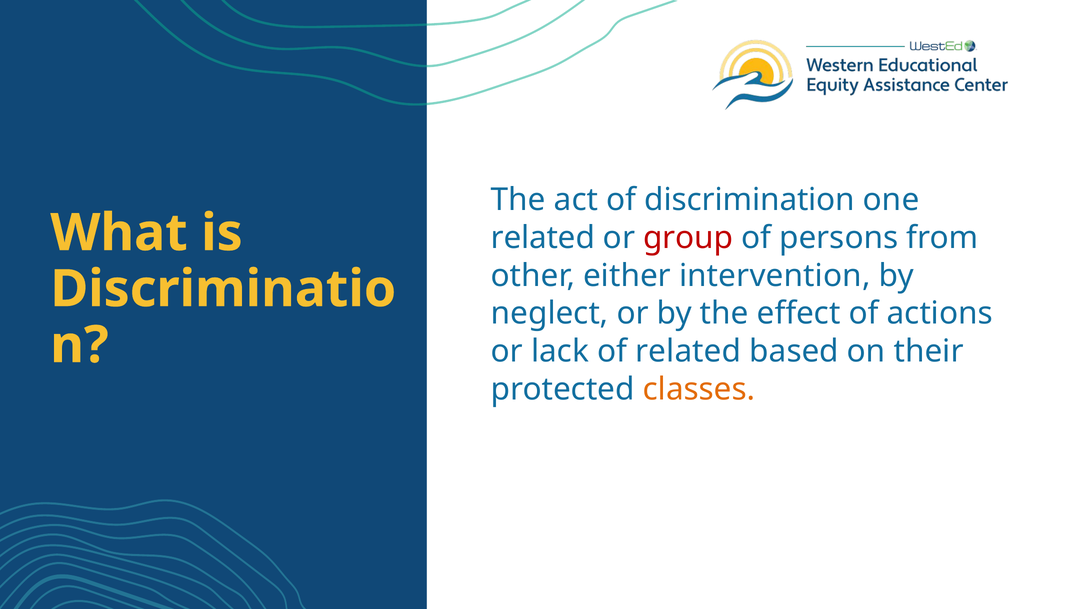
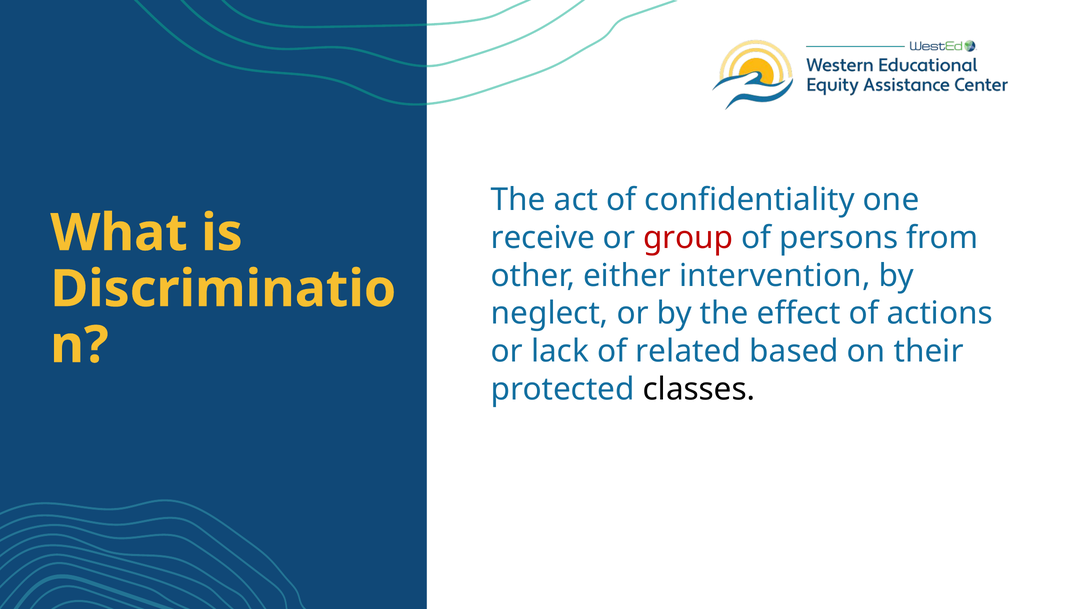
discrimination: discrimination -> confidentiality
related at (543, 238): related -> receive
classes colour: orange -> black
